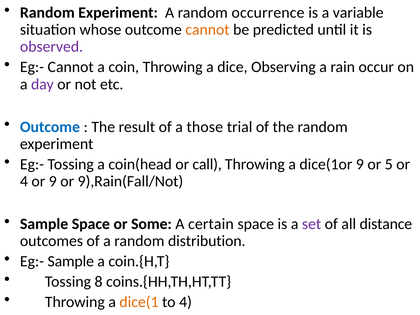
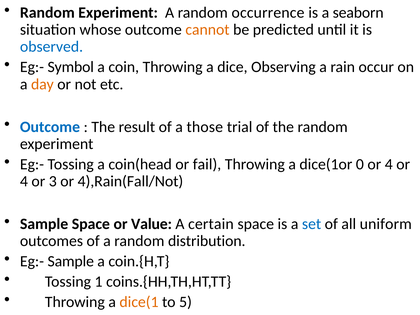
variable: variable -> seaborn
observed colour: purple -> blue
Eg:- Cannot: Cannot -> Symbol
day colour: purple -> orange
call: call -> fail
dice(1or 9: 9 -> 0
5 at (389, 164): 5 -> 4
or 9: 9 -> 3
9),Rain(Fall/Not: 9),Rain(Fall/Not -> 4),Rain(Fall/Not
Some: Some -> Value
set colour: purple -> blue
distance: distance -> uniform
8: 8 -> 1
to 4: 4 -> 5
